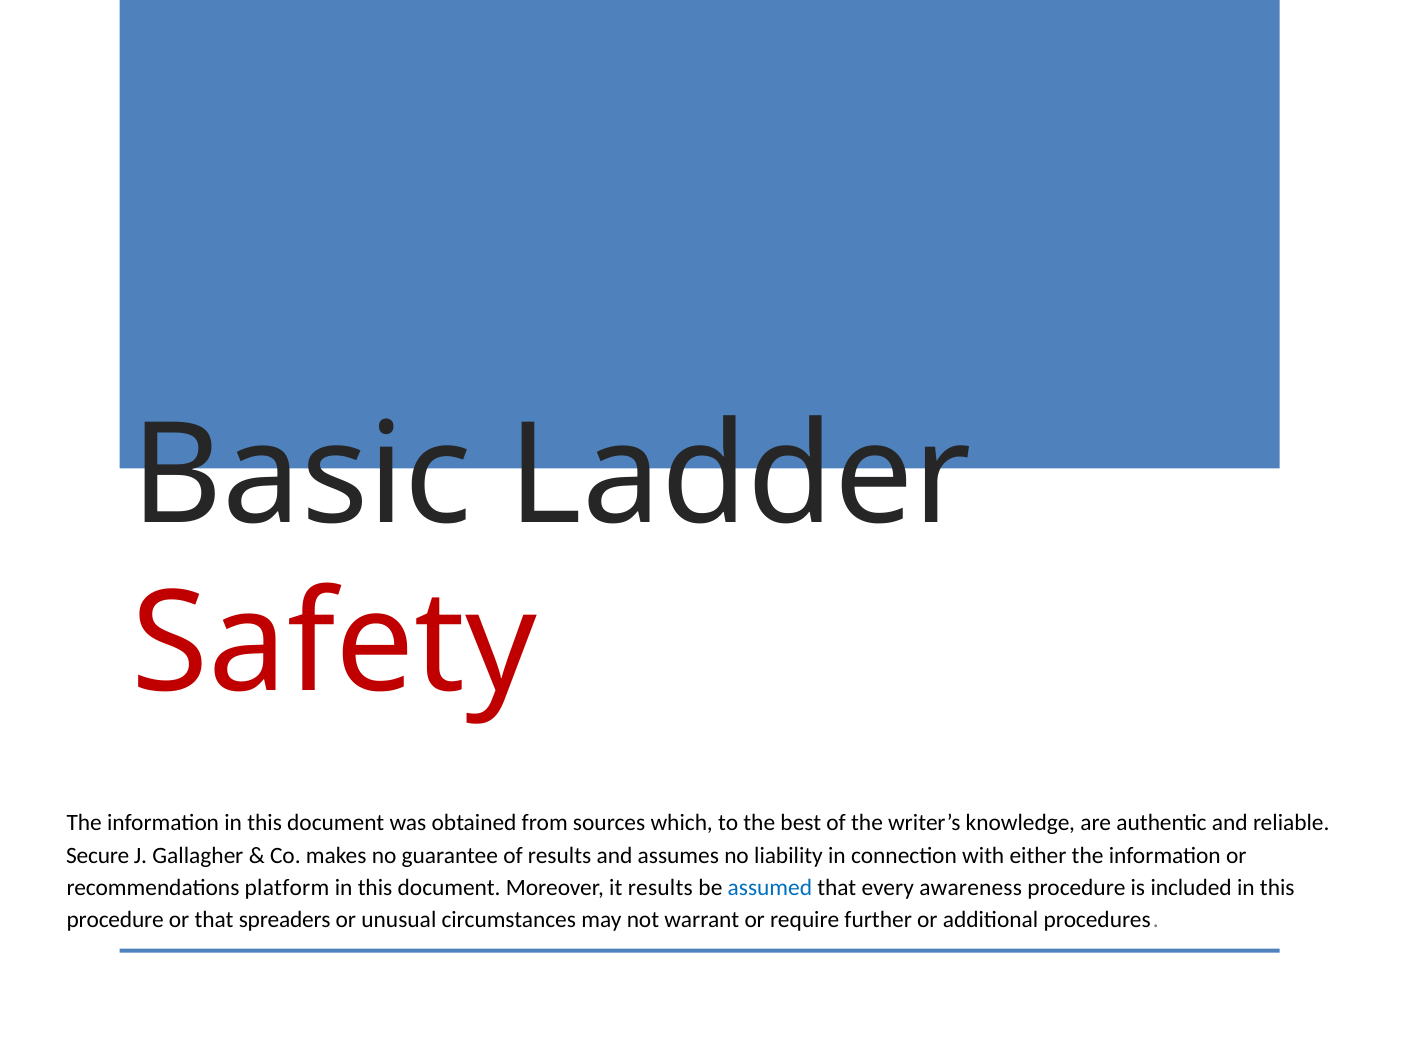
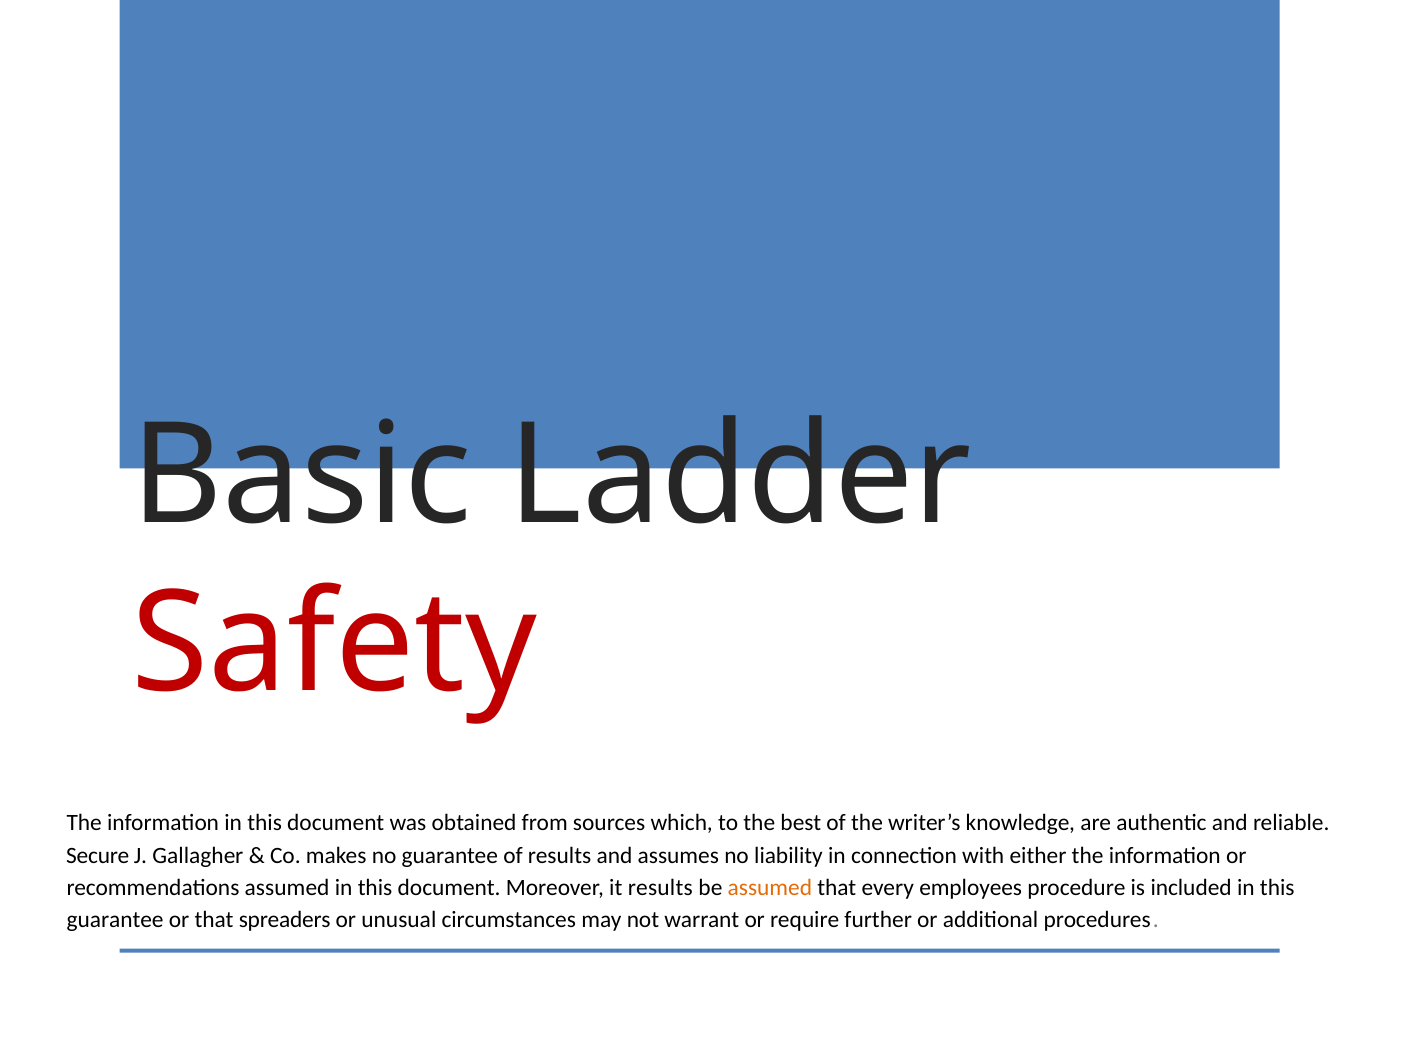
recommendations platform: platform -> assumed
assumed at (770, 888) colour: blue -> orange
awareness: awareness -> employees
procedure at (115, 920): procedure -> guarantee
